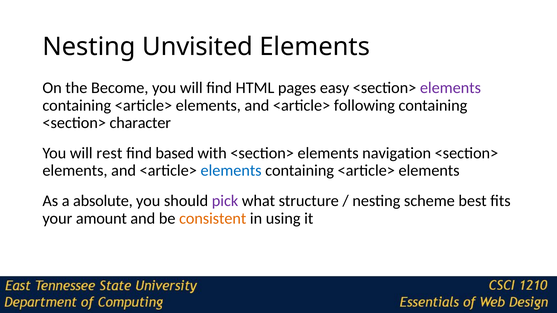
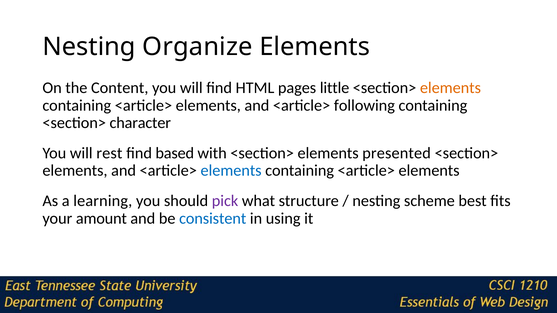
Unvisited: Unvisited -> Organize
Become: Become -> Content
easy: easy -> little
elements at (450, 88) colour: purple -> orange
navigation: navigation -> presented
absolute: absolute -> learning
consistent colour: orange -> blue
